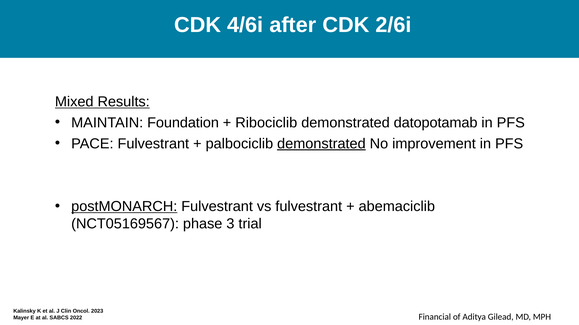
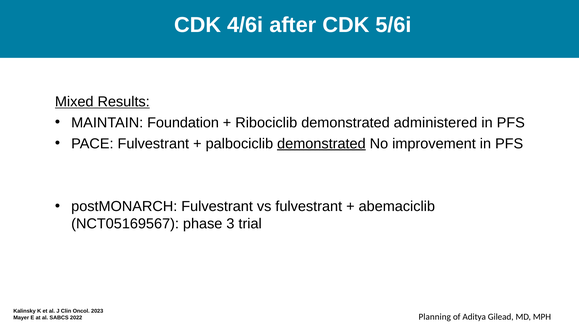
2/6i: 2/6i -> 5/6i
datopotamab: datopotamab -> administered
postMONARCH underline: present -> none
Financial: Financial -> Planning
